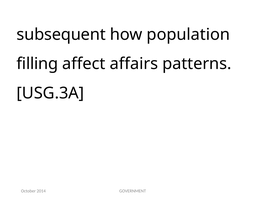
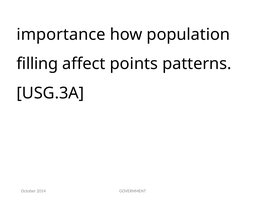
subsequent: subsequent -> importance
affairs: affairs -> points
